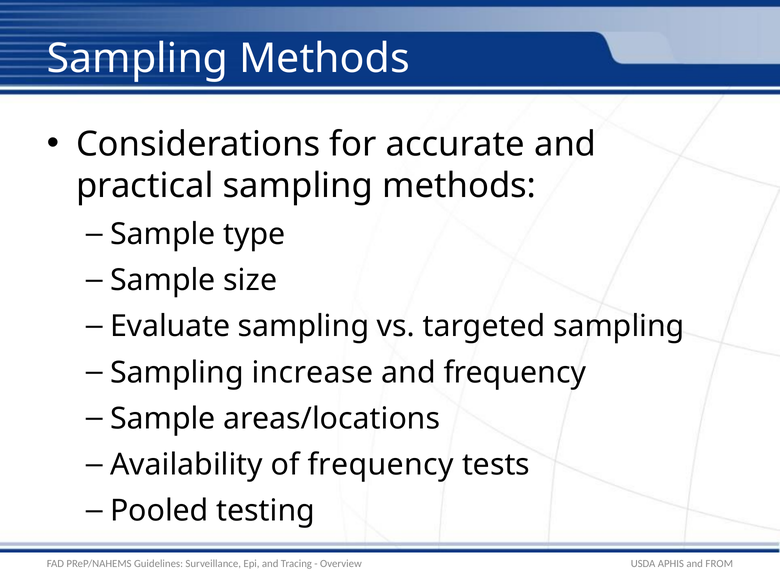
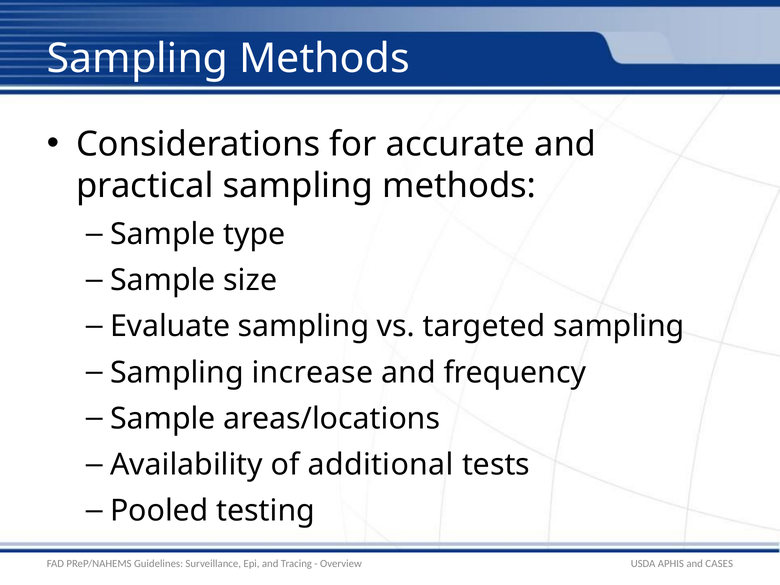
of frequency: frequency -> additional
FROM: FROM -> CASES
